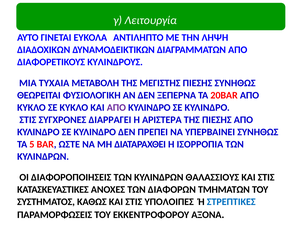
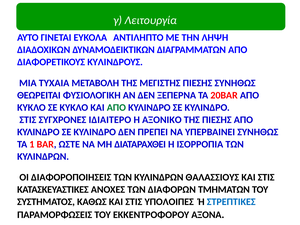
ΑΠΟ at (116, 108) colour: purple -> green
ΔΙΑΡΡΑΓΕΙ: ΔΙΑΡΡΑΓΕΙ -> ΙΔΙΑΙΤΕΡΟ
ΑΡΙΣΤΕΡΑ: ΑΡΙΣΤΕΡΑ -> ΑΞΟΝΙΚΟ
5: 5 -> 1
